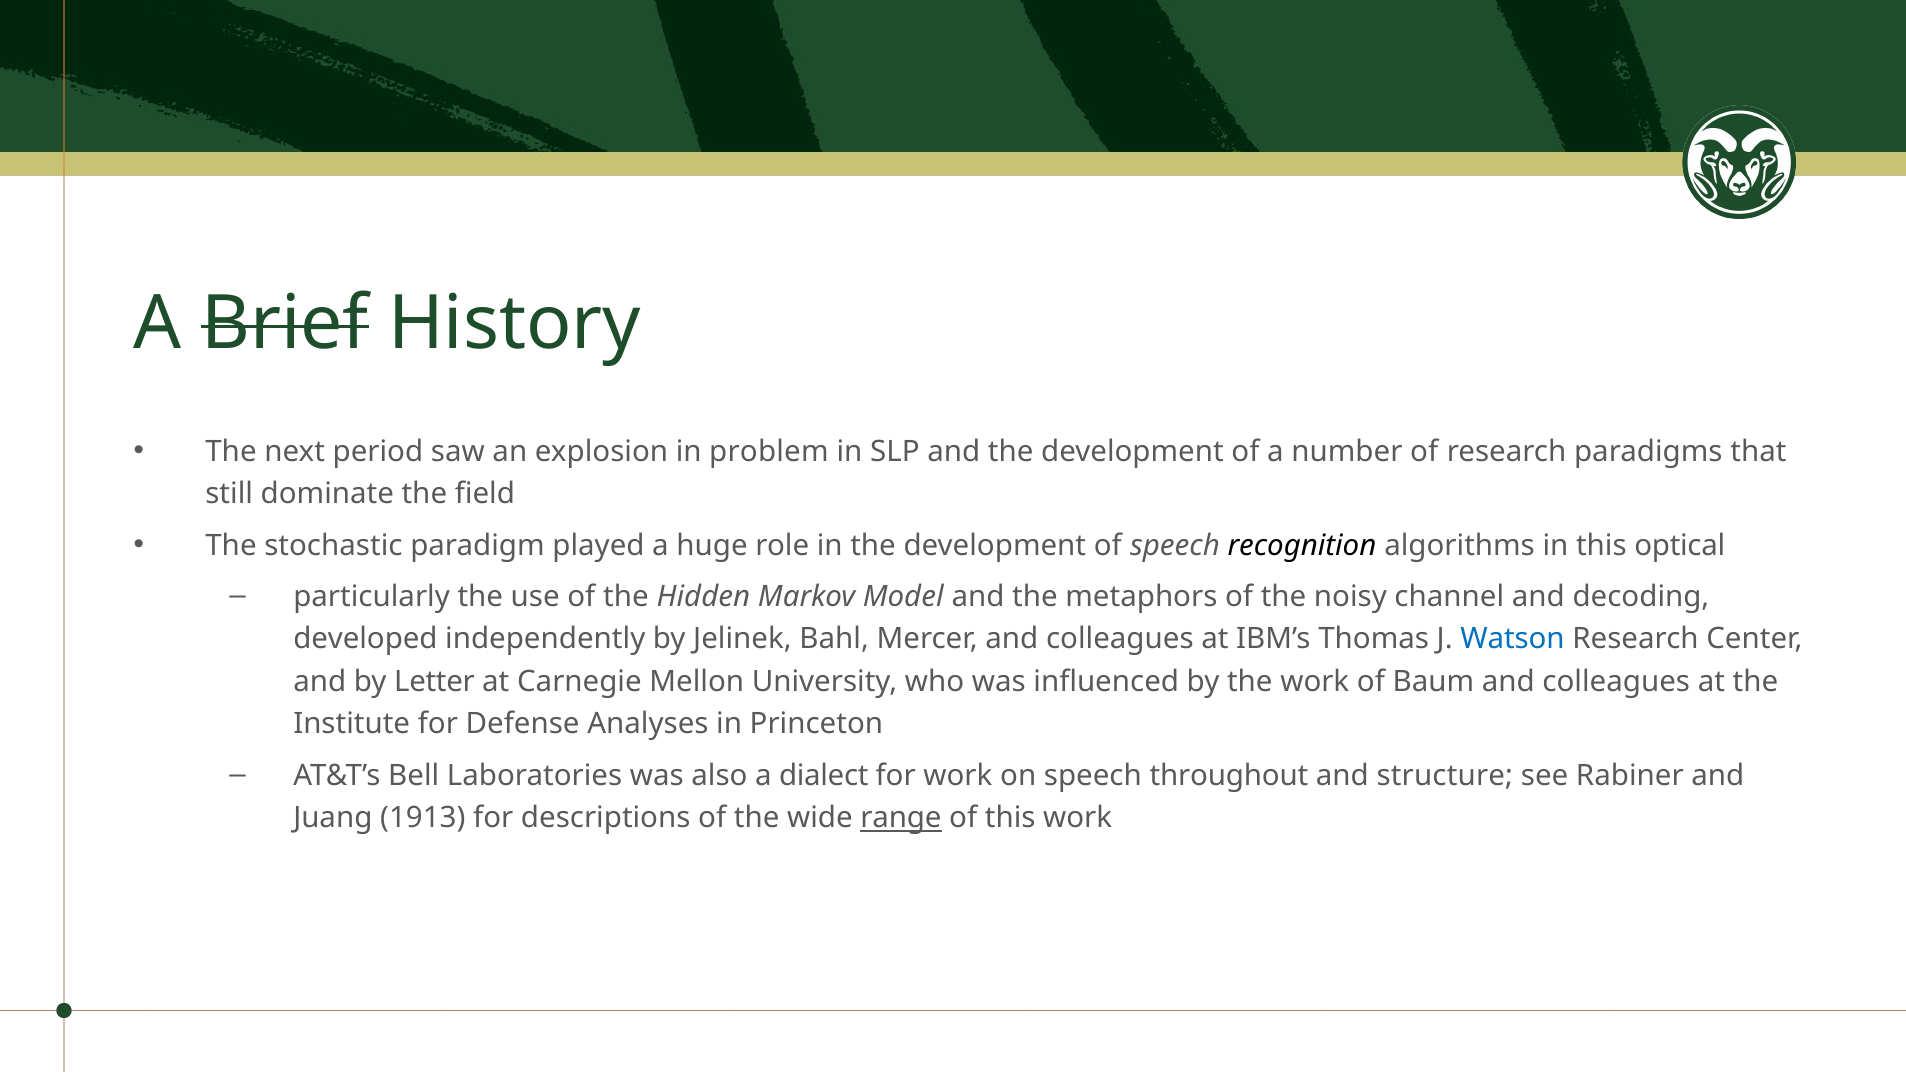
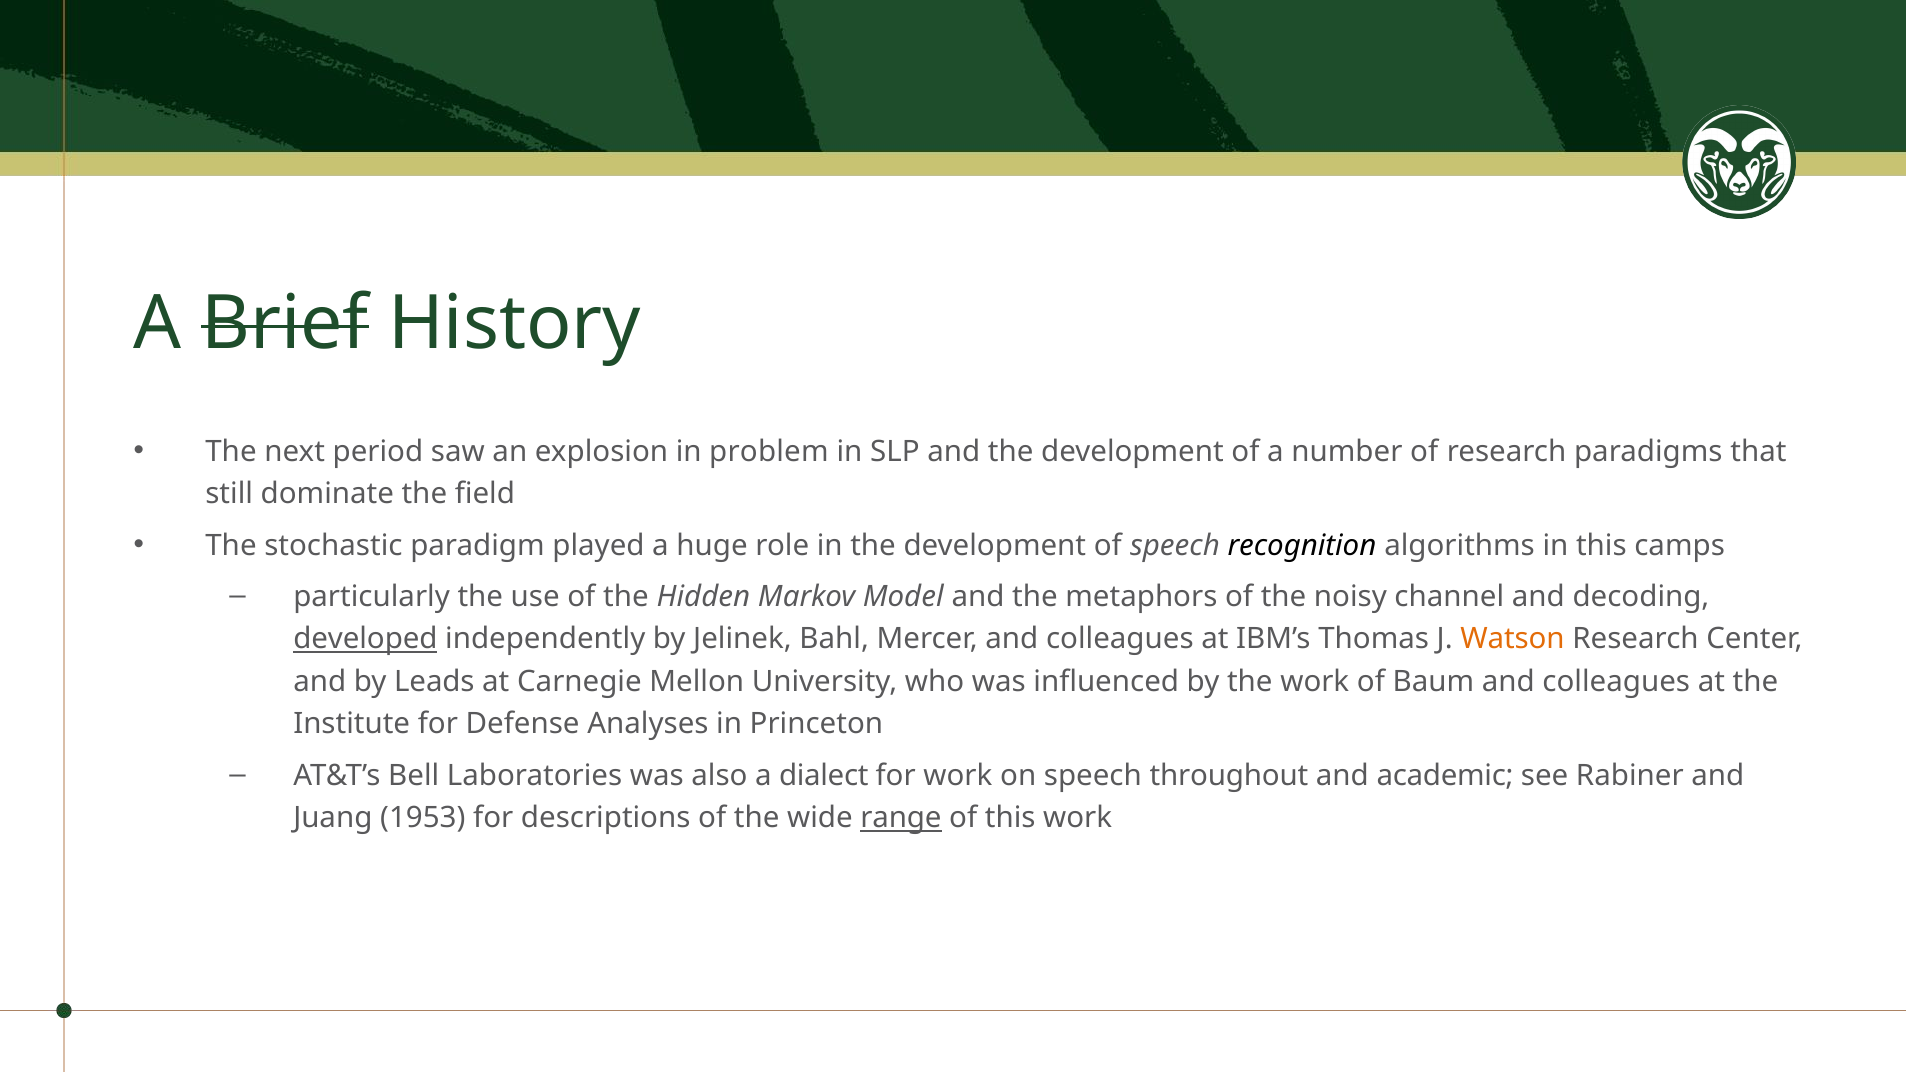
optical: optical -> camps
developed underline: none -> present
Watson colour: blue -> orange
Letter: Letter -> Leads
structure: structure -> academic
1913: 1913 -> 1953
